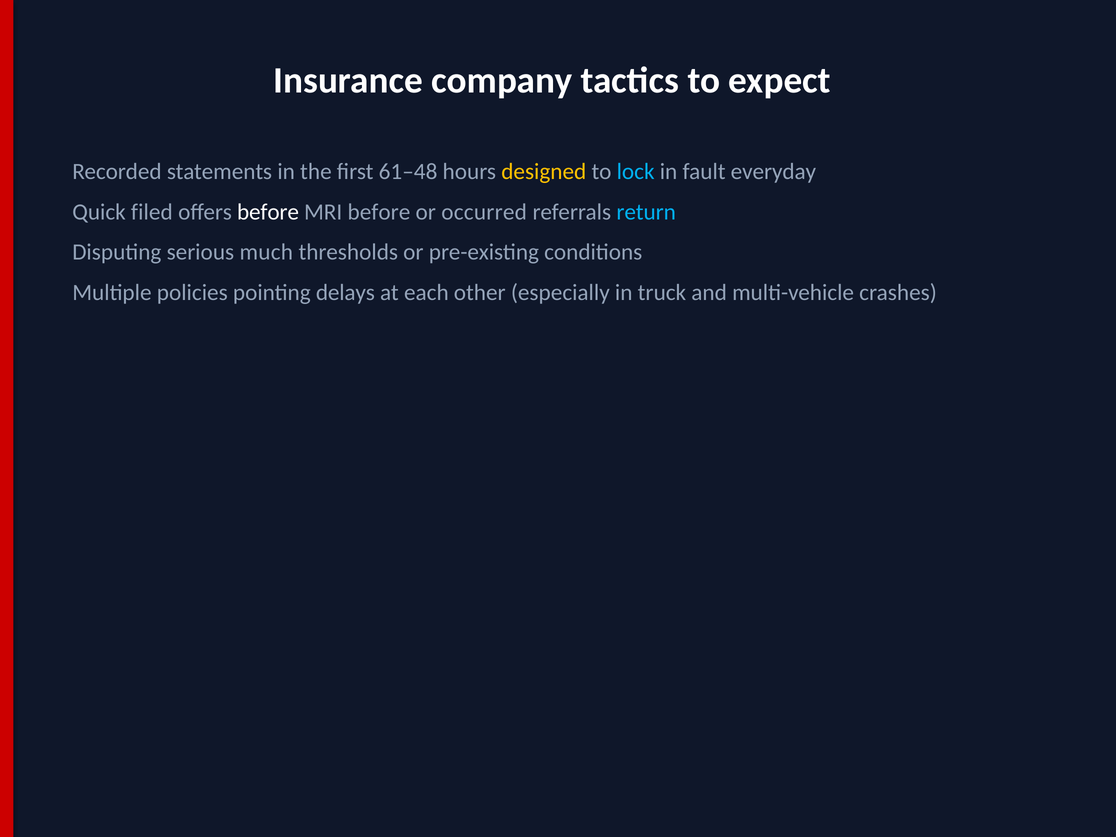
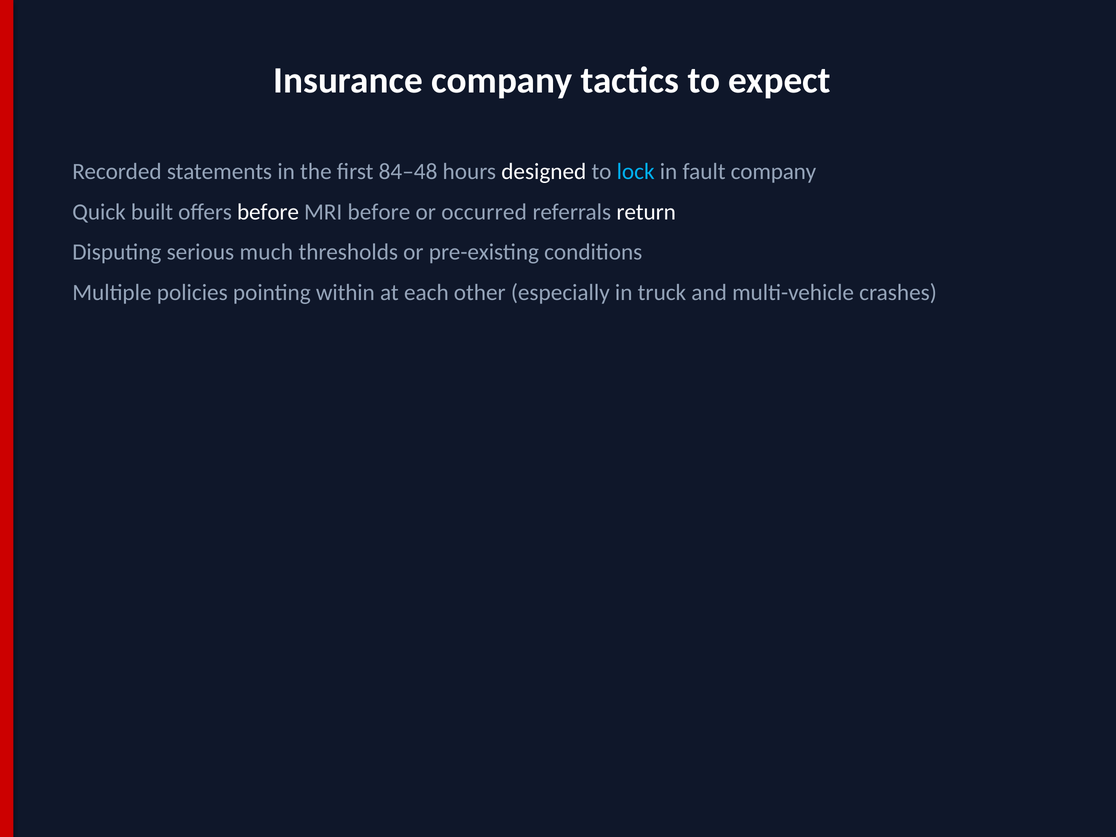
61–48: 61–48 -> 84–48
designed colour: yellow -> white
fault everyday: everyday -> company
filed: filed -> built
return colour: light blue -> white
delays: delays -> within
